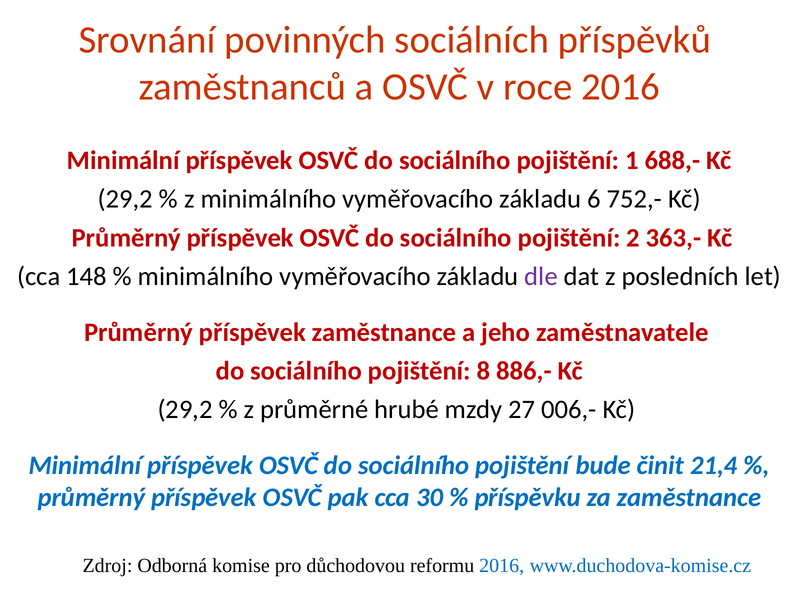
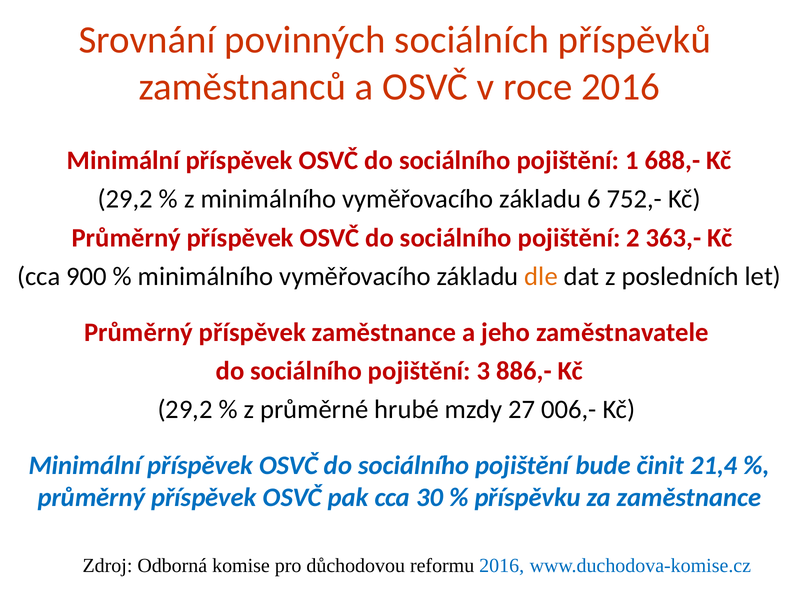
148: 148 -> 900
dle colour: purple -> orange
8: 8 -> 3
